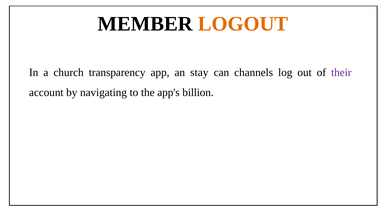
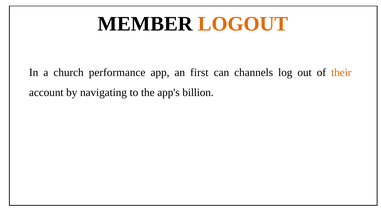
transparency: transparency -> performance
stay: stay -> first
their colour: purple -> orange
